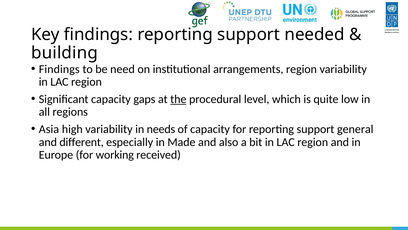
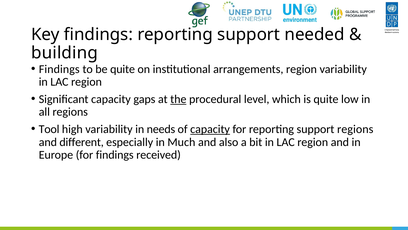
be need: need -> quite
Asia: Asia -> Tool
capacity at (210, 129) underline: none -> present
support general: general -> regions
Made: Made -> Much
for working: working -> findings
